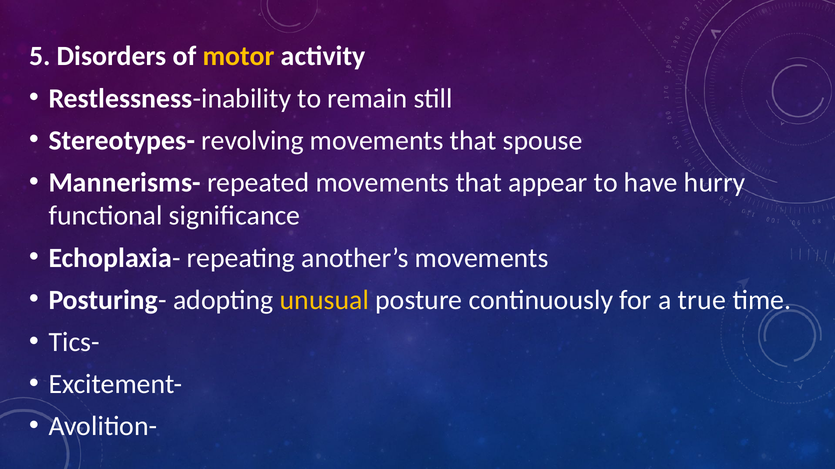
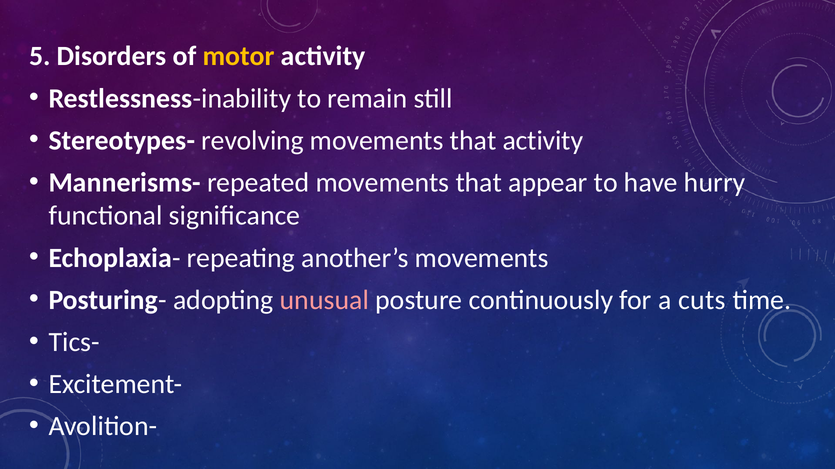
that spouse: spouse -> activity
unusual colour: yellow -> pink
true: true -> cuts
